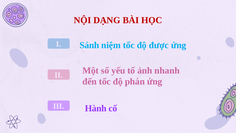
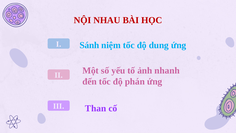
DẠNG: DẠNG -> NHAU
được: được -> dung
Hành: Hành -> Than
